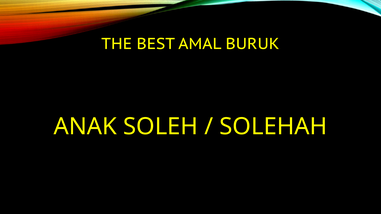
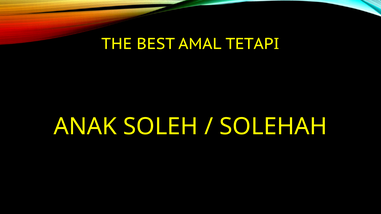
BURUK: BURUK -> TETAPI
